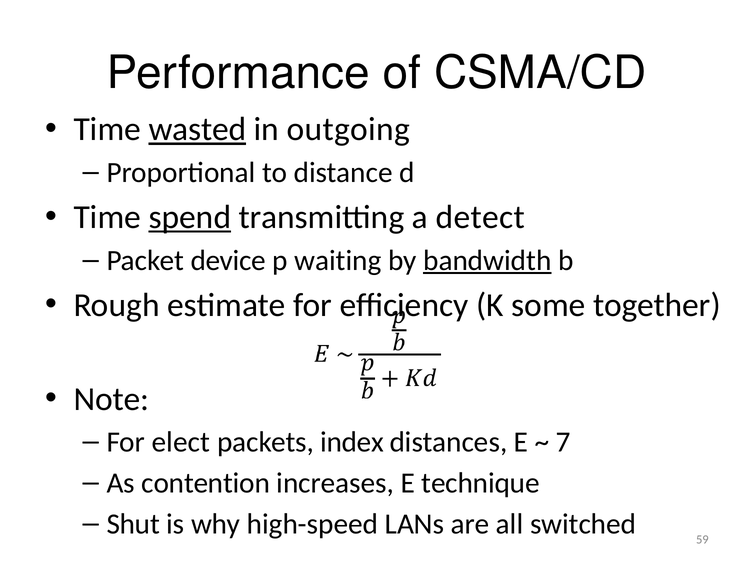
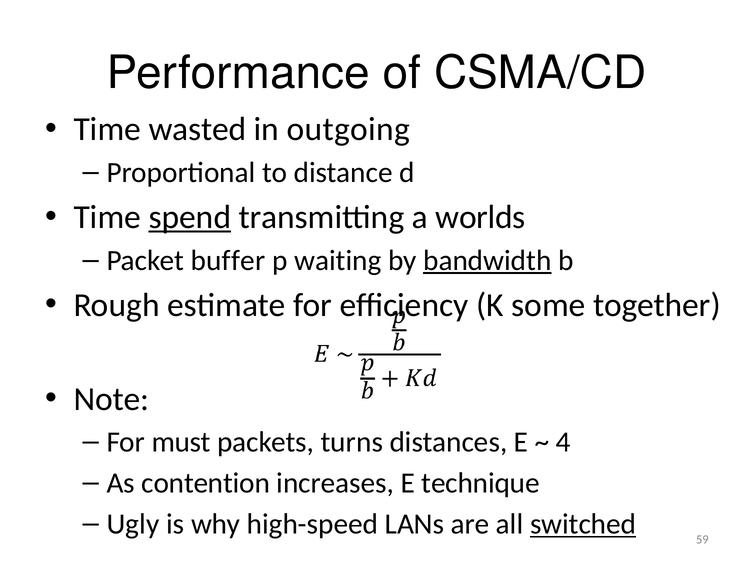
wasted underline: present -> none
detect: detect -> worlds
device: device -> buffer
elect: elect -> must
index: index -> turns
7: 7 -> 4
Shut: Shut -> Ugly
switched underline: none -> present
